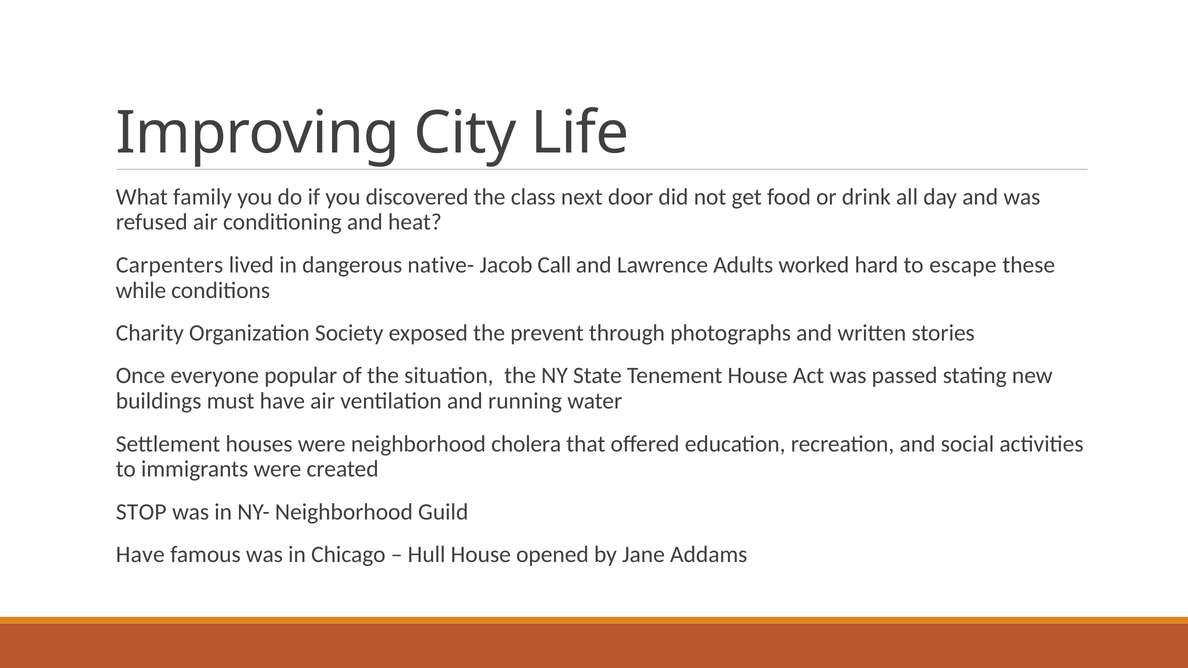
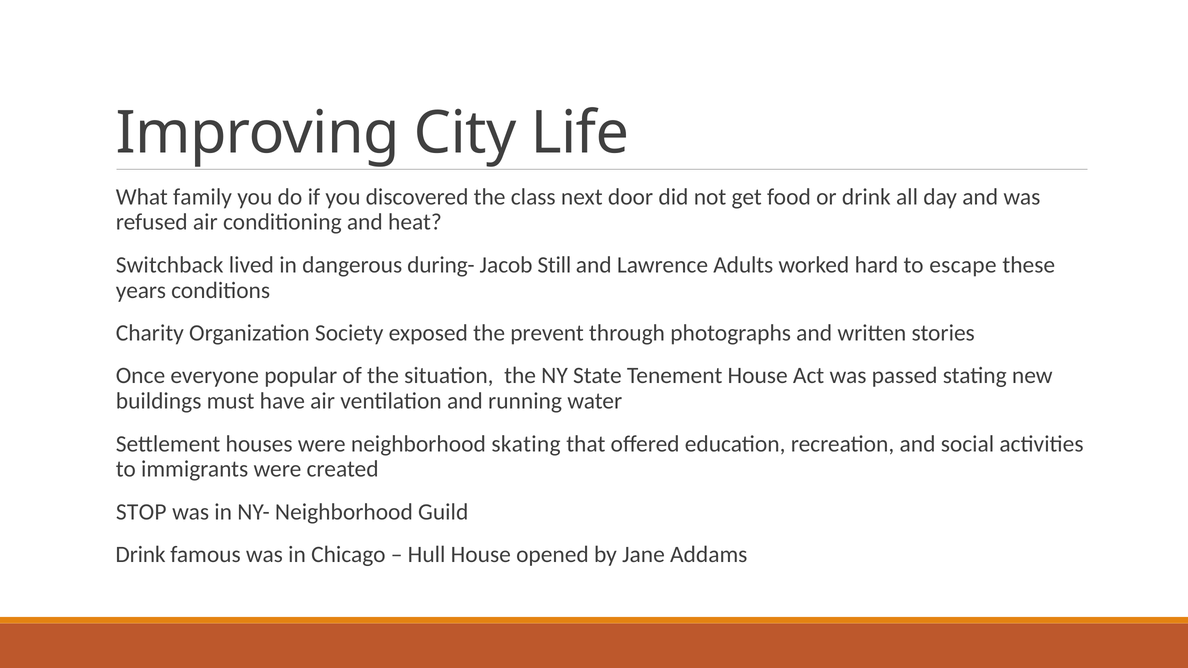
Carpenters: Carpenters -> Switchback
native-: native- -> during-
Call: Call -> Still
while: while -> years
cholera: cholera -> skating
Have at (140, 555): Have -> Drink
